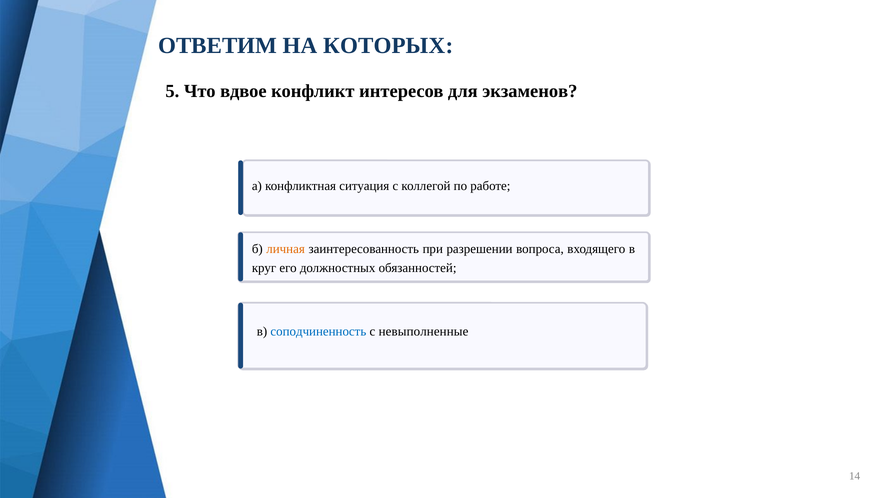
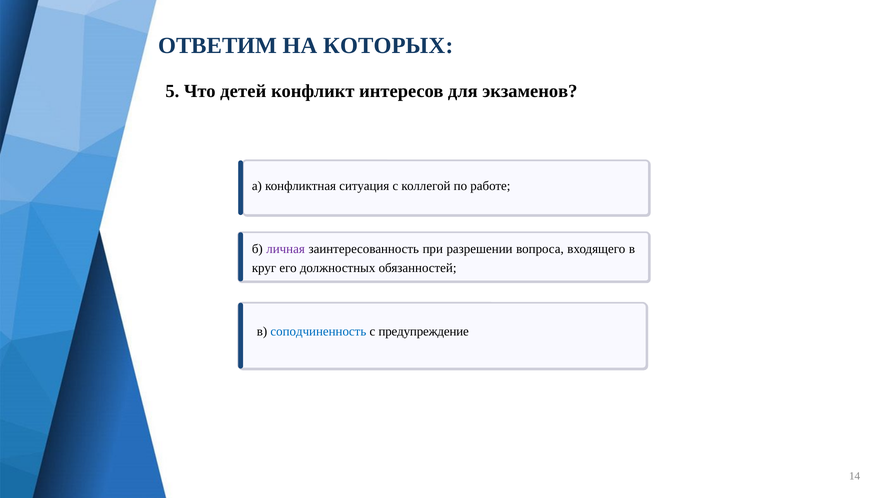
вдвое: вдвое -> детей
личная colour: orange -> purple
невыполненные: невыполненные -> предупреждение
